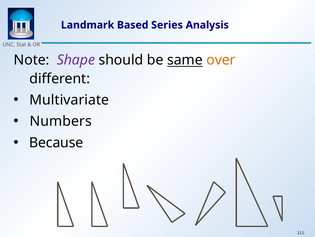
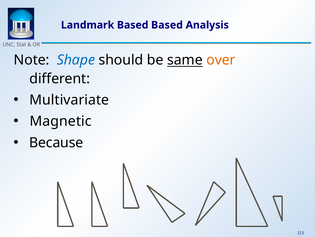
Based Series: Series -> Based
Shape colour: purple -> blue
Numbers: Numbers -> Magnetic
